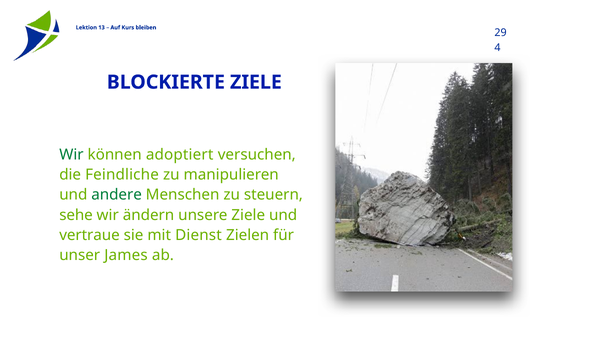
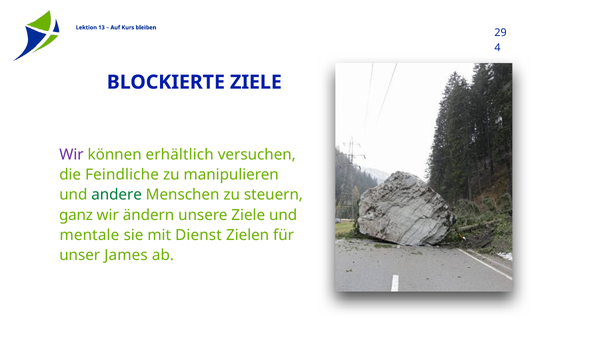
Wir at (71, 154) colour: green -> purple
adoptiert: adoptiert -> erhältlich
sehe: sehe -> ganz
vertraue: vertraue -> mentale
